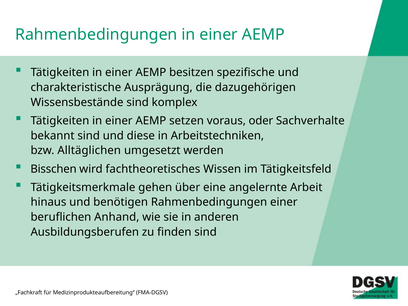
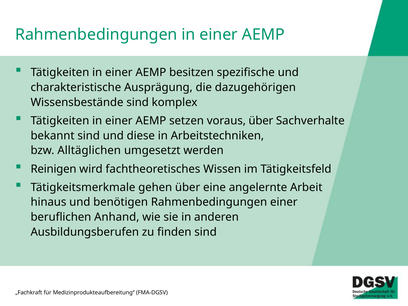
voraus oder: oder -> über
Bisschen: Bisschen -> Reinigen
